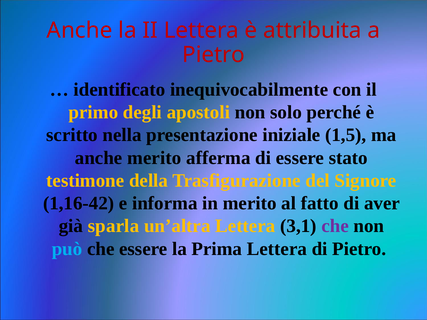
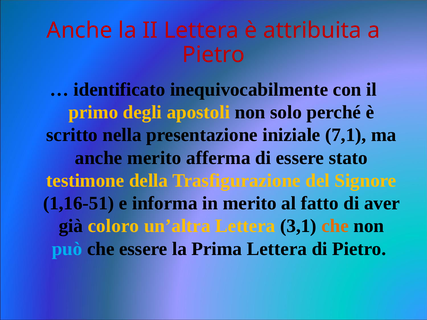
1,5: 1,5 -> 7,1
1,16-42: 1,16-42 -> 1,16-51
sparla: sparla -> coloro
che at (335, 226) colour: purple -> orange
